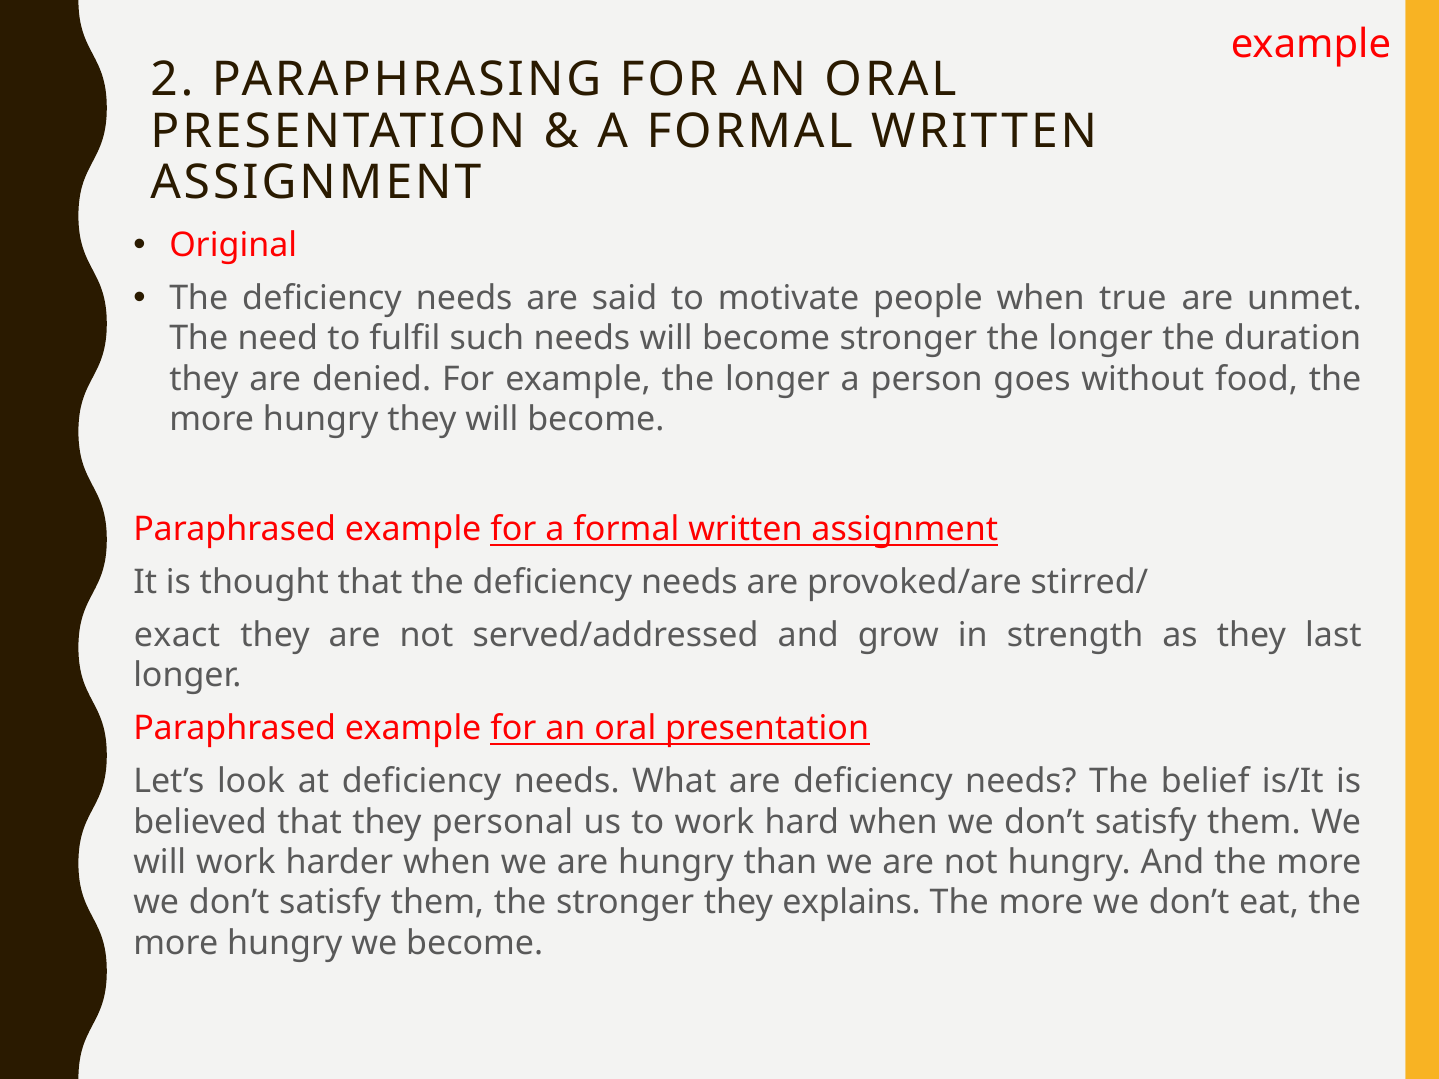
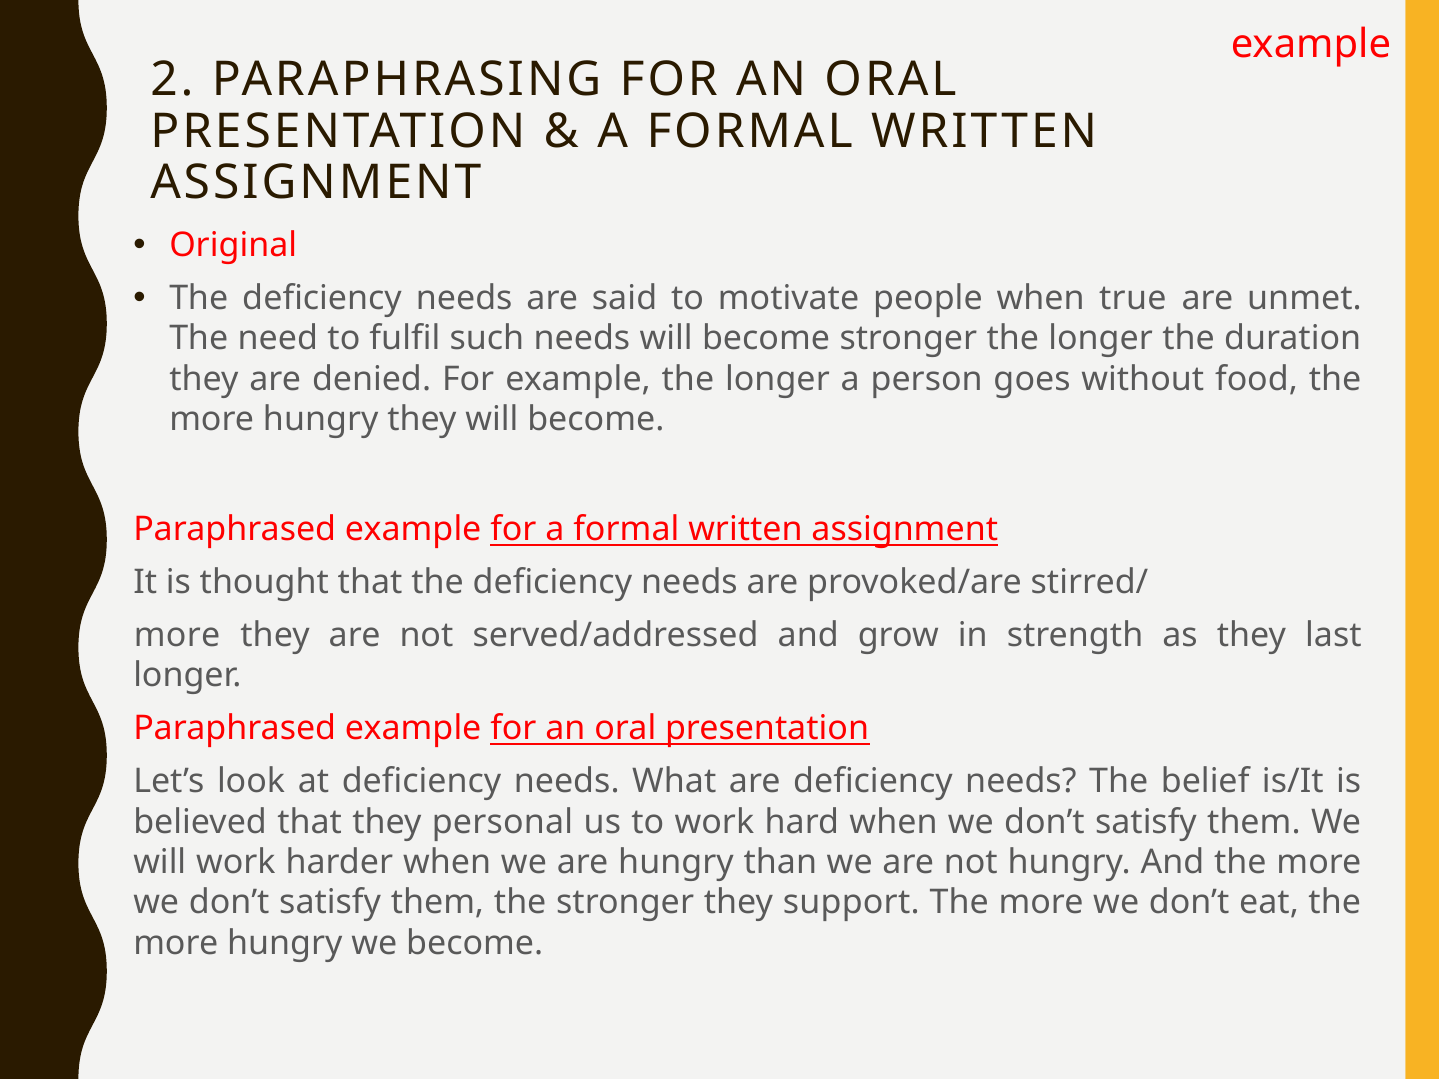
exact at (177, 636): exact -> more
explains: explains -> support
